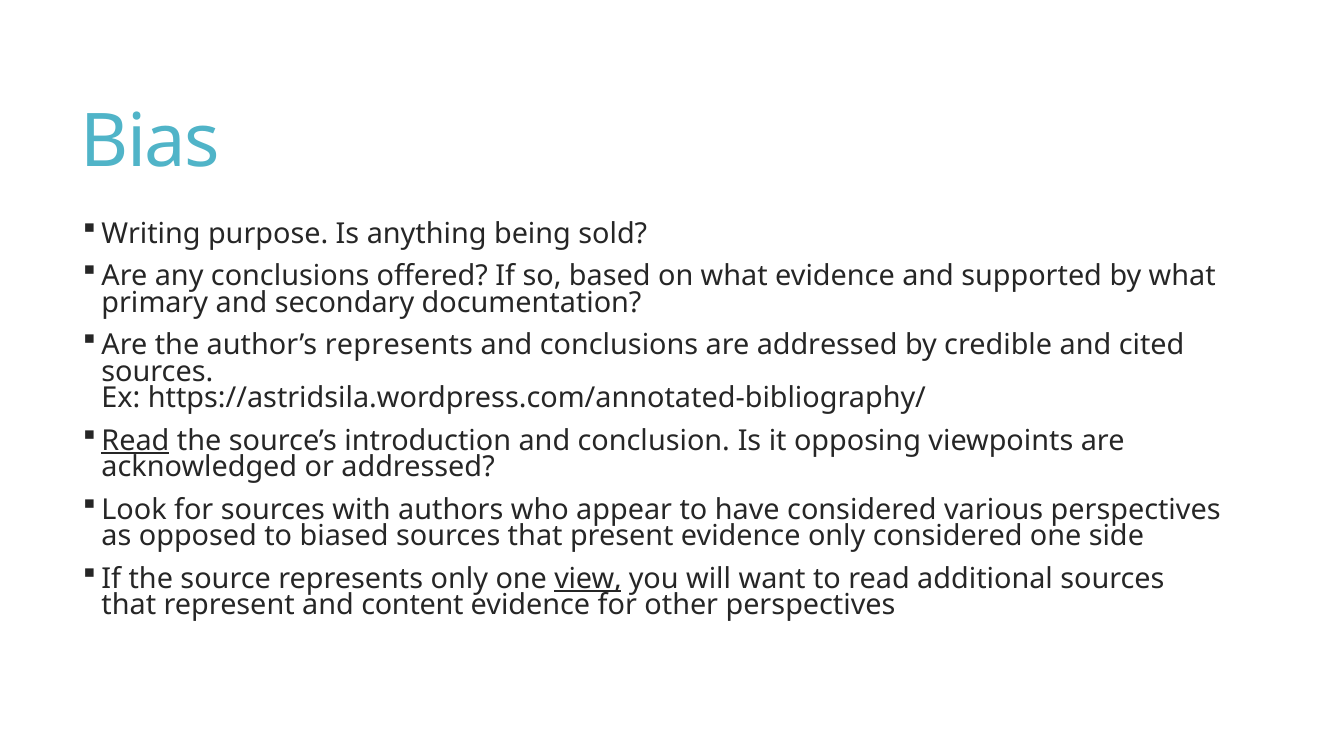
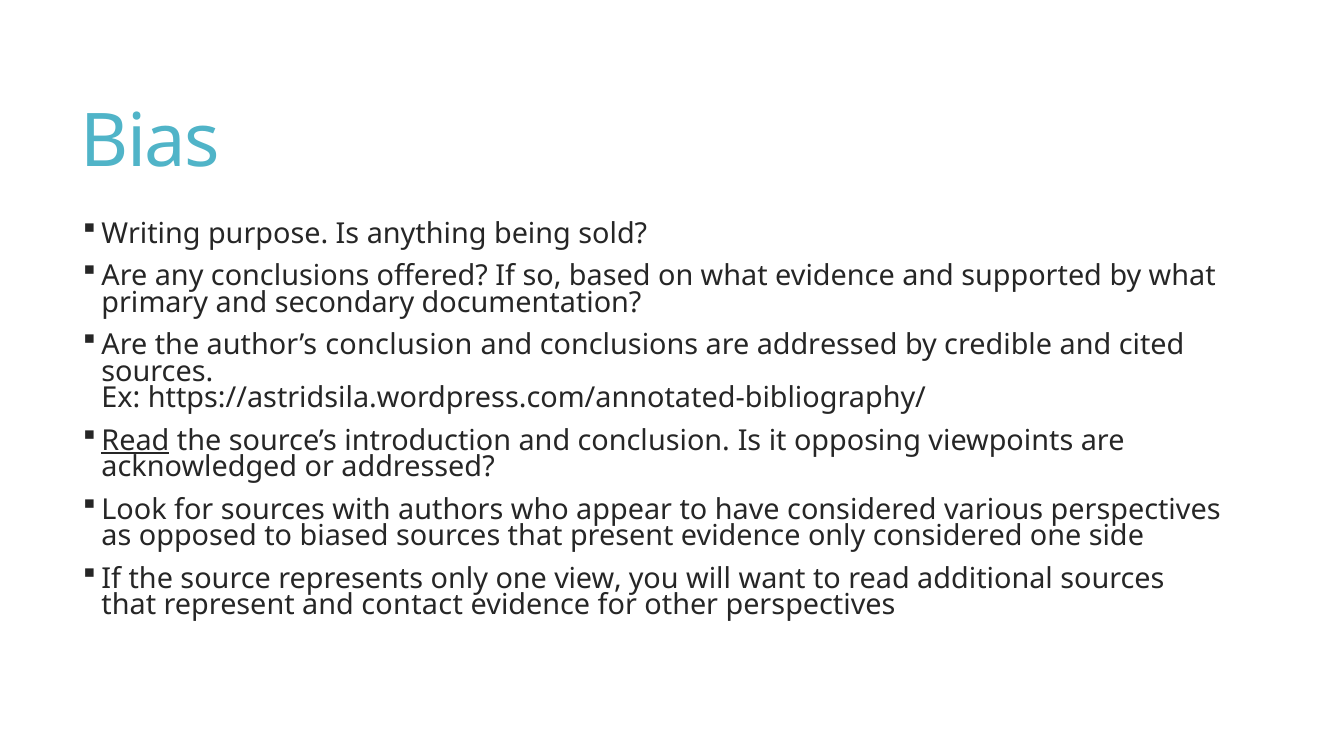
author’s represents: represents -> conclusion
view underline: present -> none
content: content -> contact
